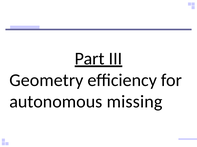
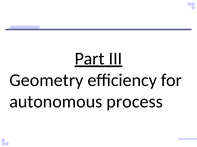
missing: missing -> process
